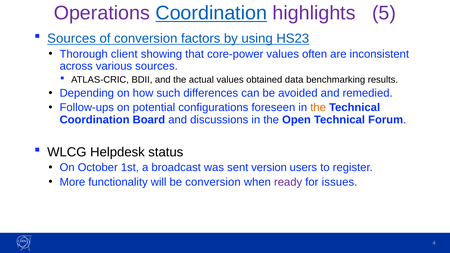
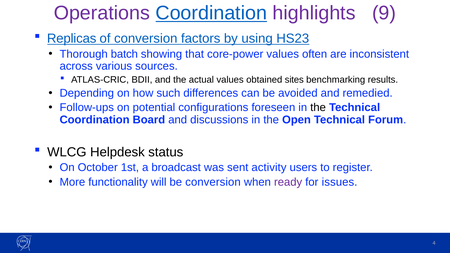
5: 5 -> 9
Sources at (72, 39): Sources -> Replicas
client: client -> batch
data: data -> sites
the at (318, 108) colour: orange -> black
version: version -> activity
